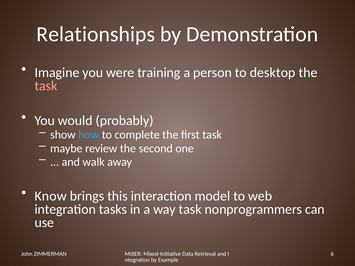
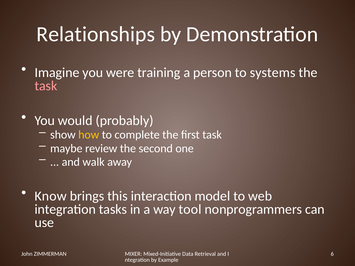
desktop: desktop -> systems
how colour: light blue -> yellow
way task: task -> tool
